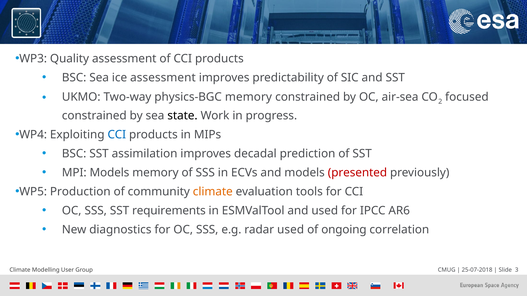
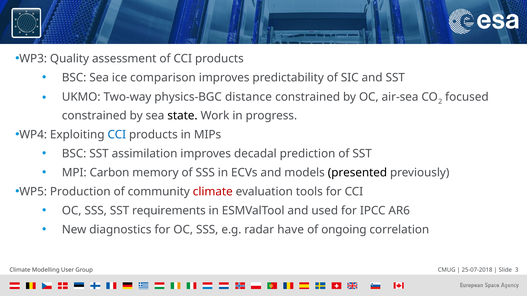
ice assessment: assessment -> comparison
physics-BGC memory: memory -> distance
MPI Models: Models -> Carbon
presented colour: red -> black
climate at (213, 192) colour: orange -> red
radar used: used -> have
